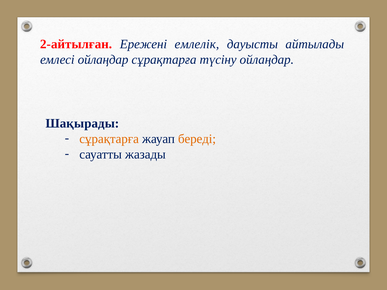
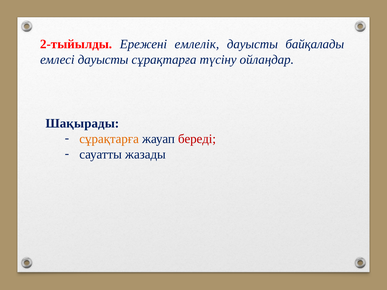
2-айтылған: 2-айтылған -> 2-тыйылды
айтылады: айтылады -> байқалады
емлесі ойлаңдар: ойлаңдар -> дауысты
береді colour: orange -> red
